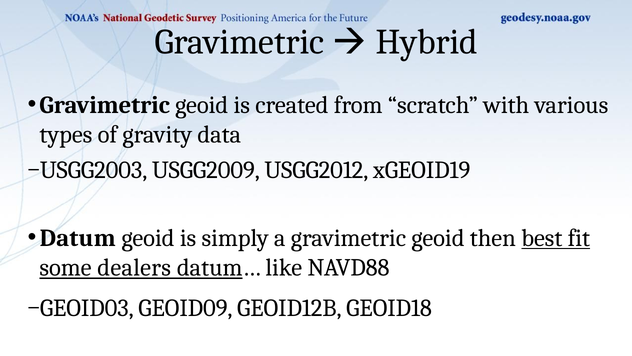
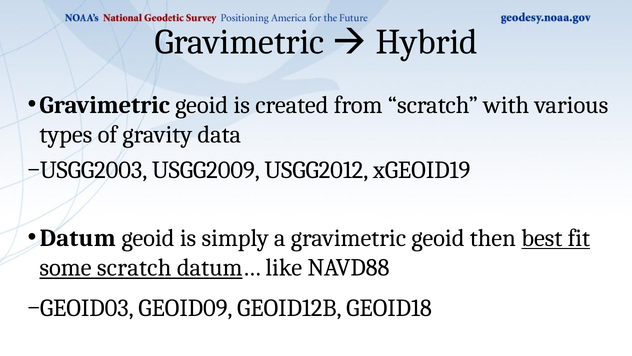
some dealers: dealers -> scratch
